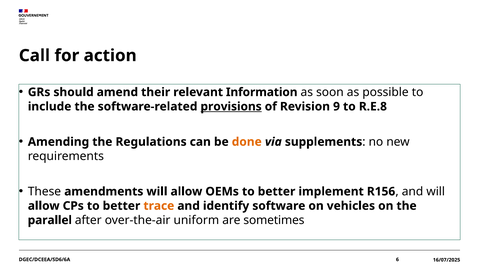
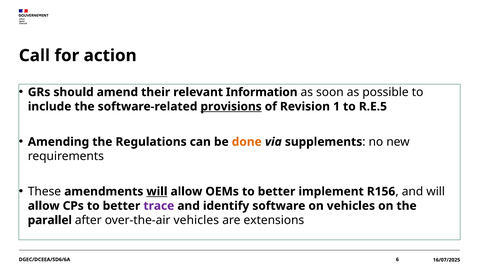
9: 9 -> 1
R.E.8: R.E.8 -> R.E.5
will at (157, 192) underline: none -> present
trace colour: orange -> purple
over-the-air uniform: uniform -> vehicles
sometimes: sometimes -> extensions
